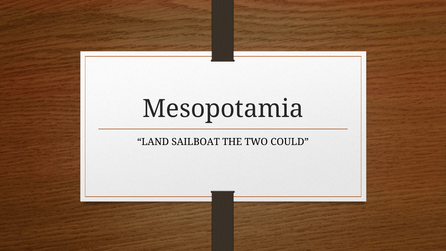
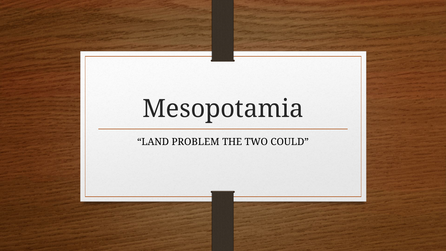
SAILBOAT: SAILBOAT -> PROBLEM
